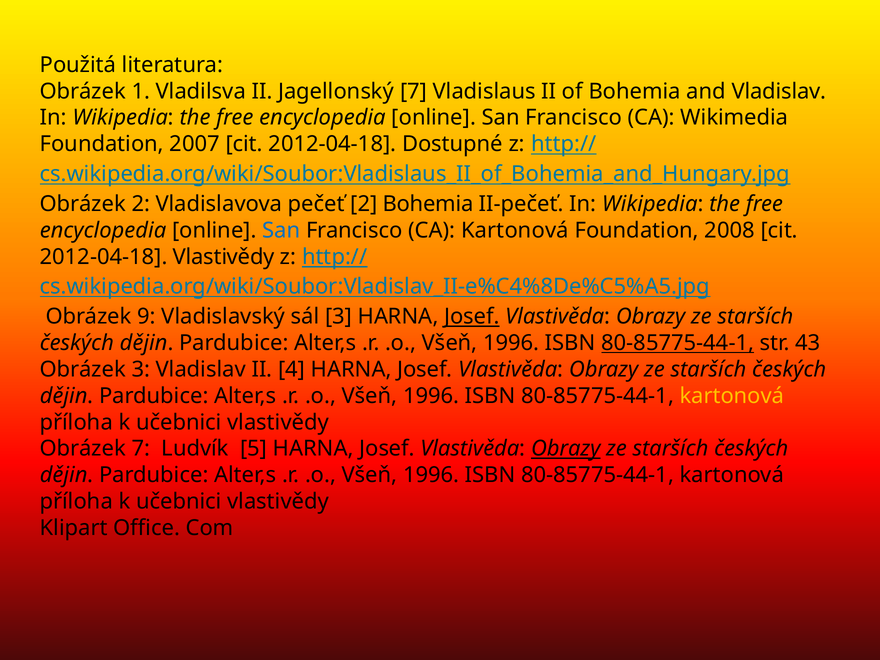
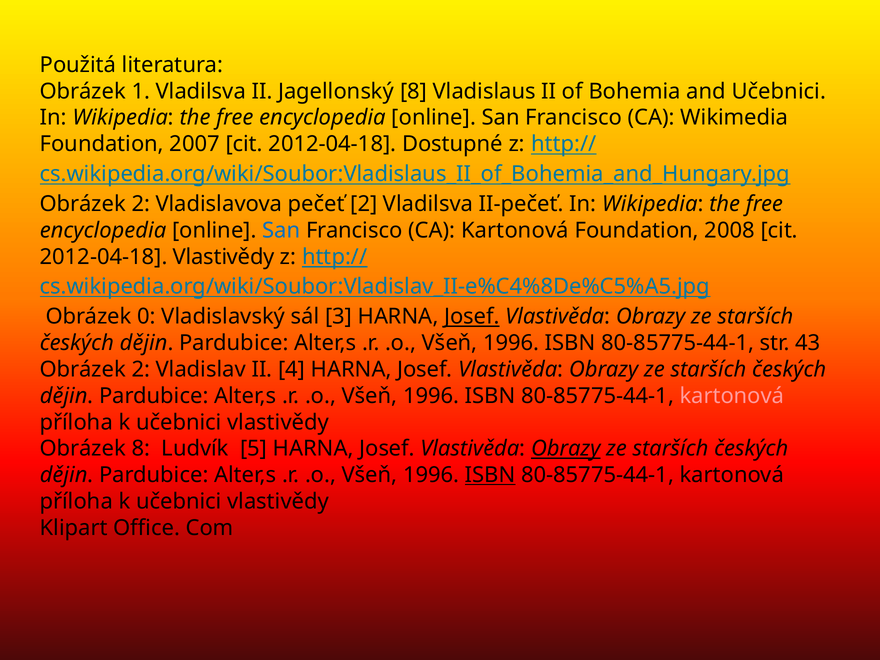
Jagellonský 7: 7 -> 8
and Vladislav: Vladislav -> Učebnici
2 Bohemia: Bohemia -> Vladilsva
9: 9 -> 0
80-85775-44-1 at (678, 343) underline: present -> none
3 at (141, 369): 3 -> 2
kartonová at (732, 396) colour: yellow -> pink
Obrázek 7: 7 -> 8
ISBN at (490, 475) underline: none -> present
